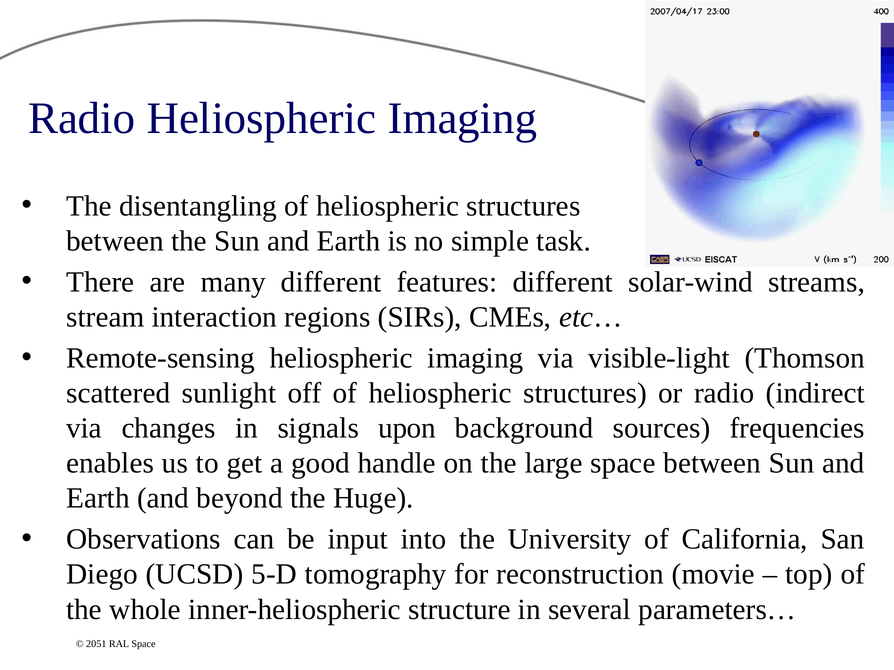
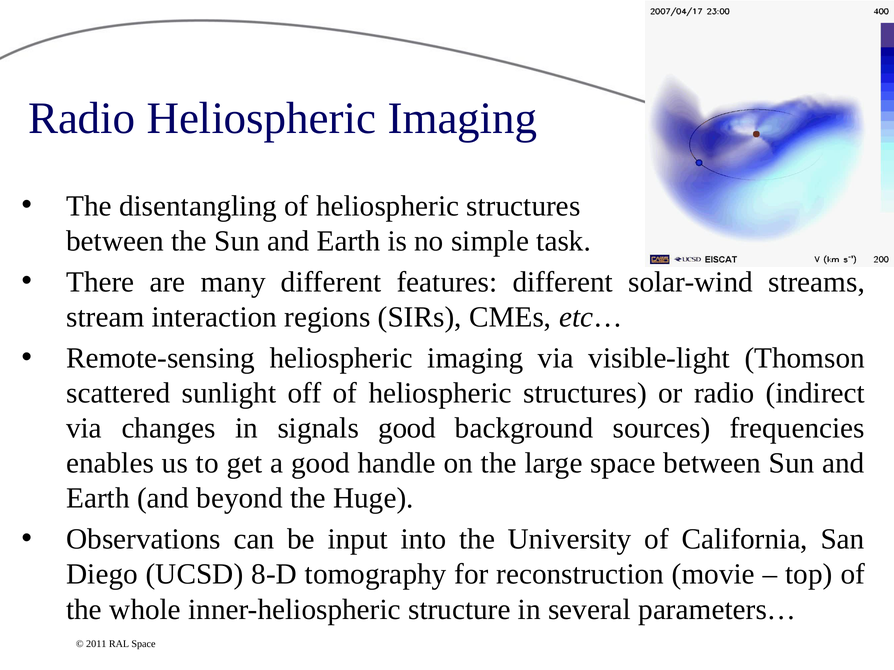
signals upon: upon -> good
5-D: 5-D -> 8-D
2051: 2051 -> 2011
